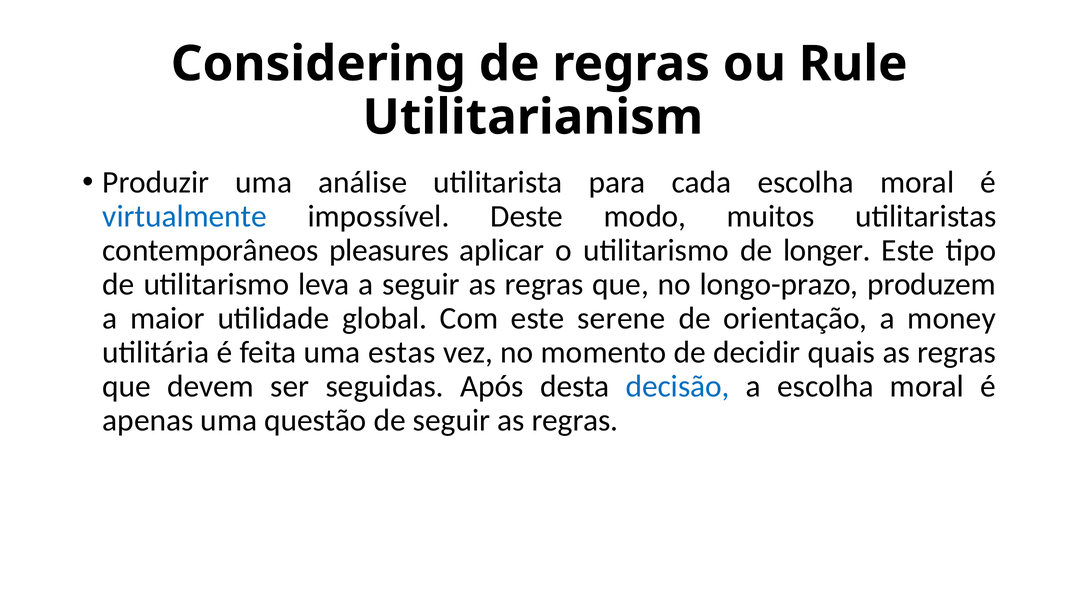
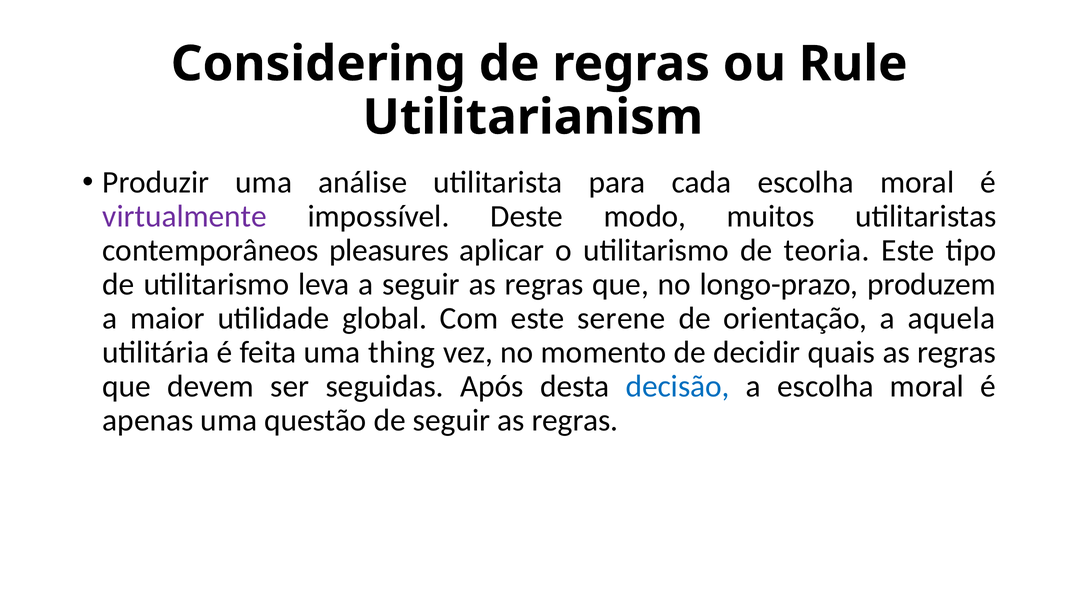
virtualmente colour: blue -> purple
longer: longer -> teoria
money: money -> aquela
estas: estas -> thing
